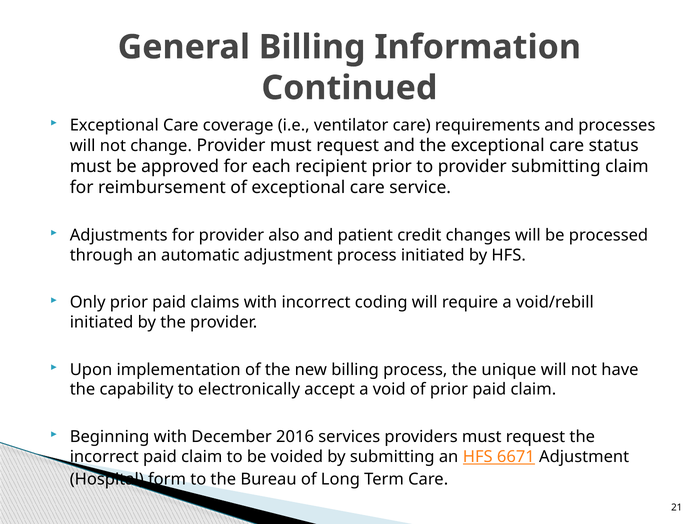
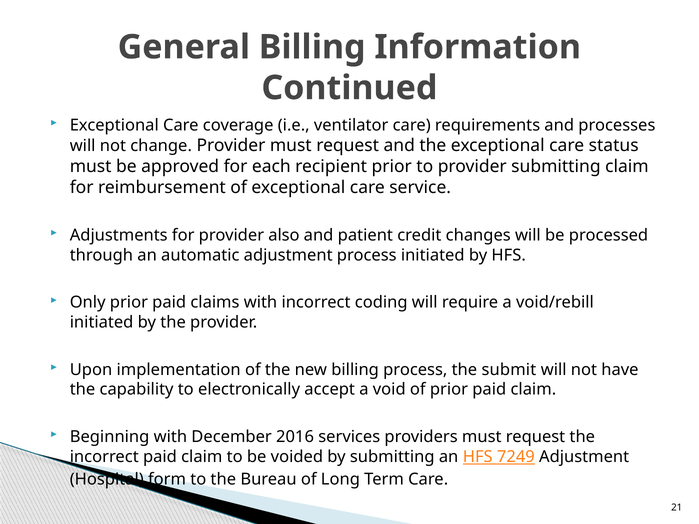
unique: unique -> submit
6671: 6671 -> 7249
